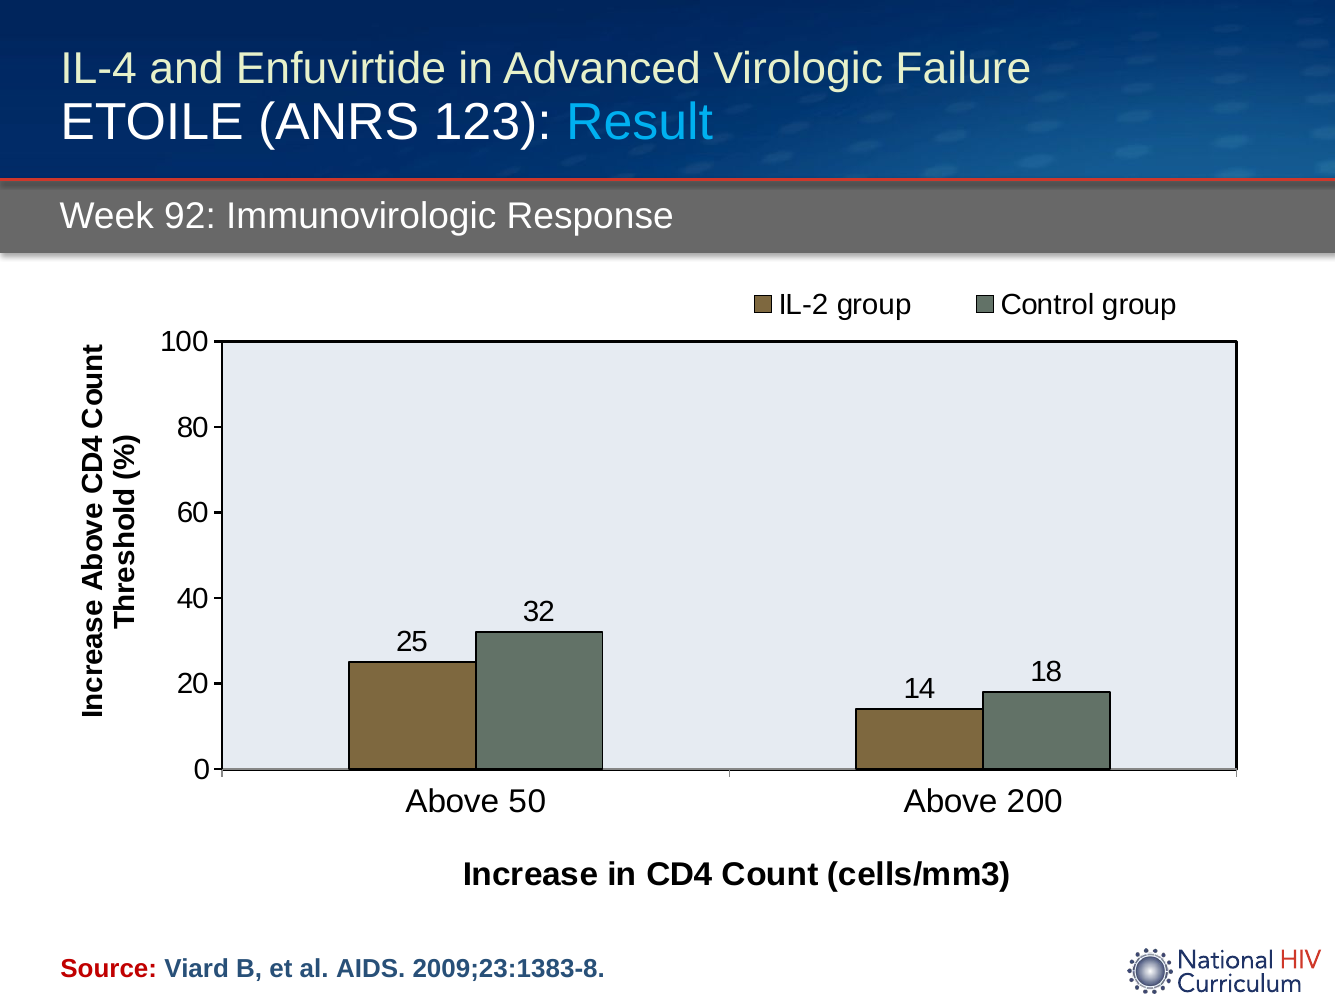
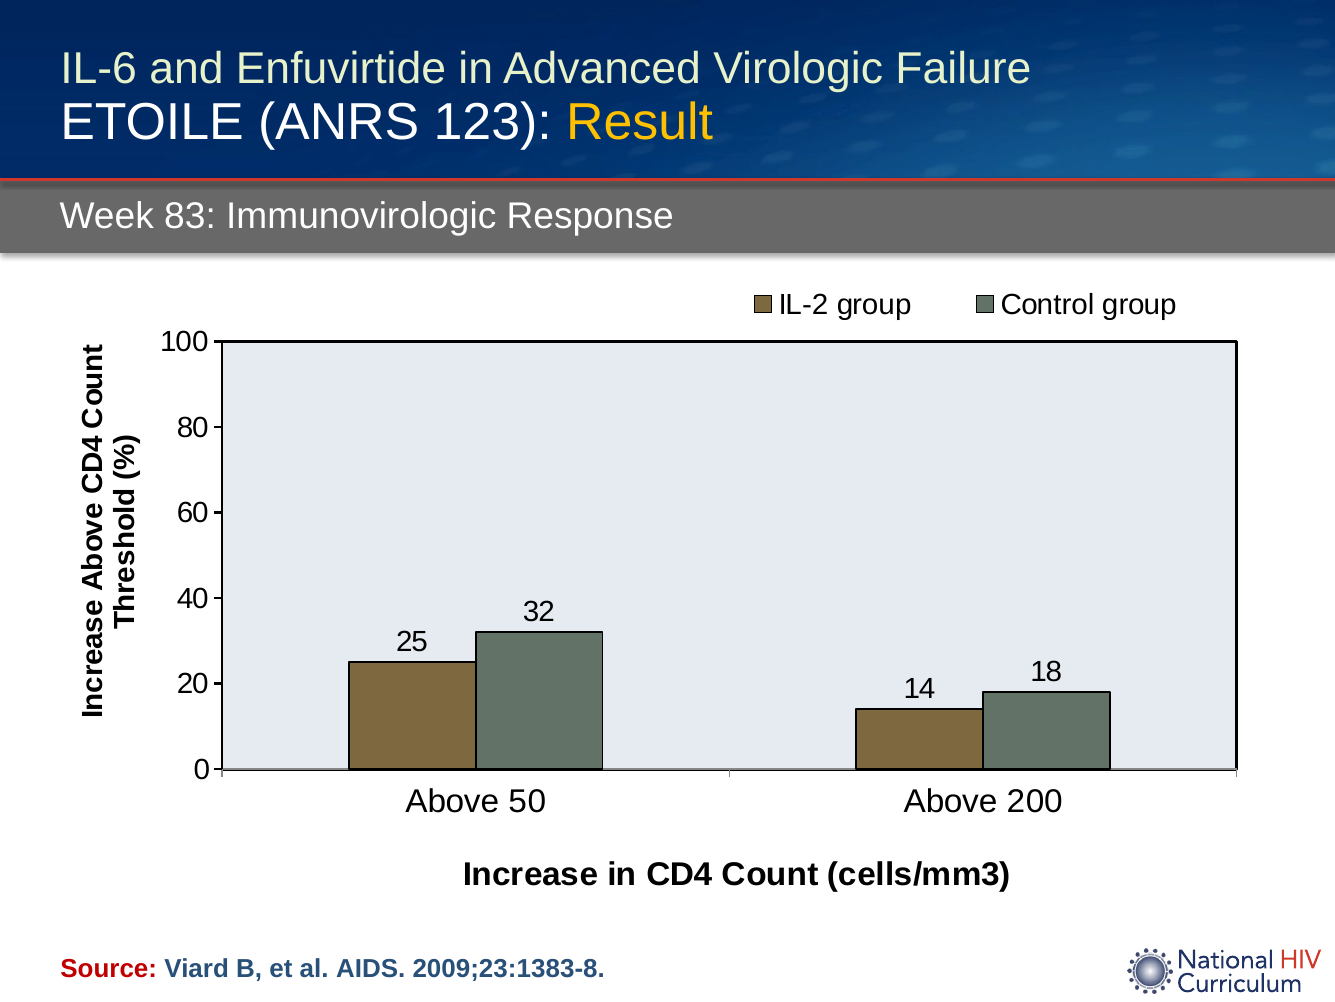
IL-4: IL-4 -> IL-6
Result colour: light blue -> yellow
92: 92 -> 83
